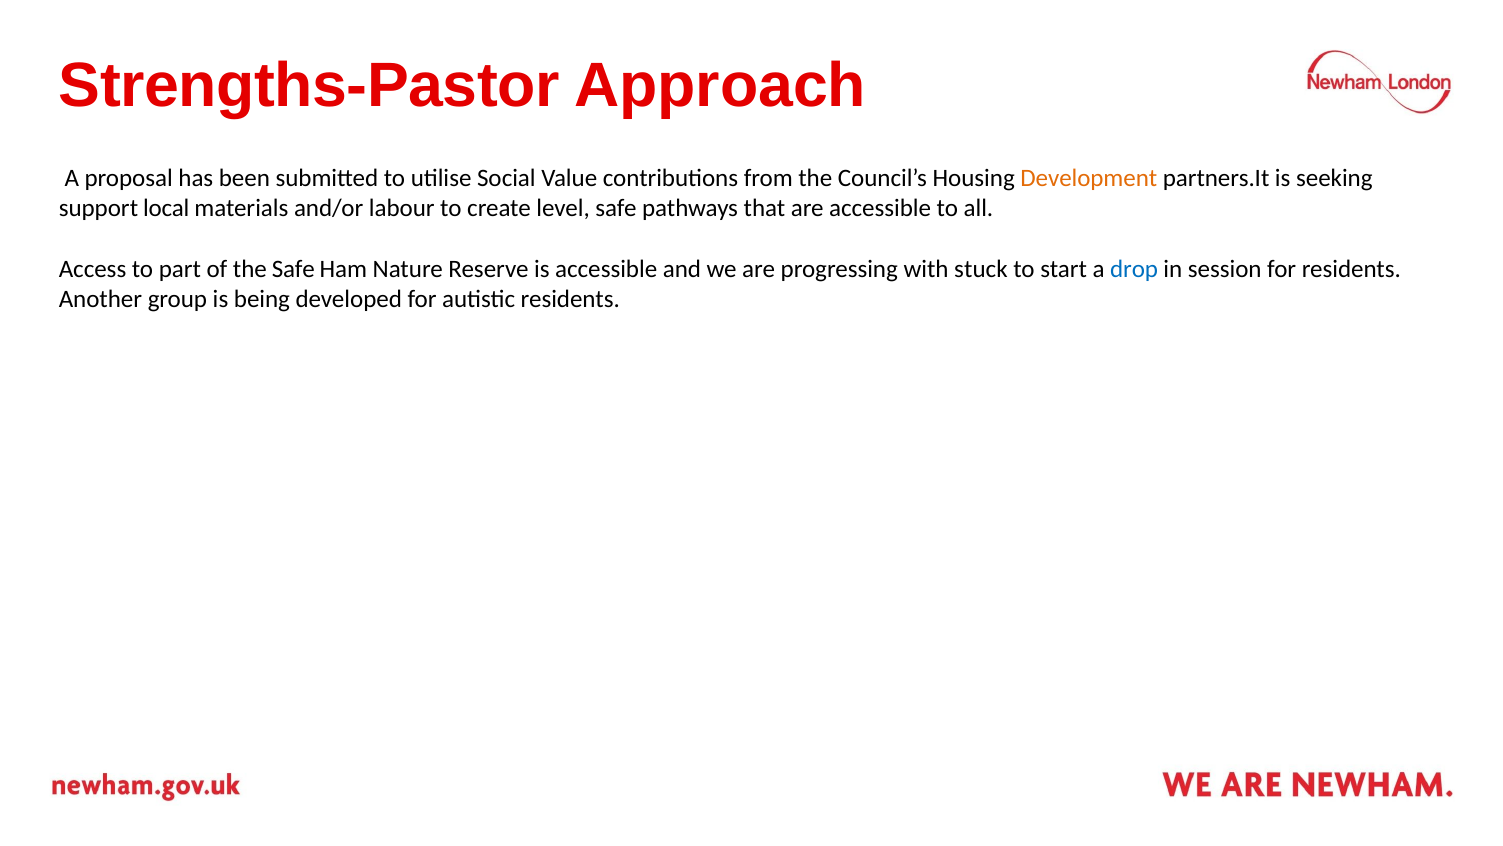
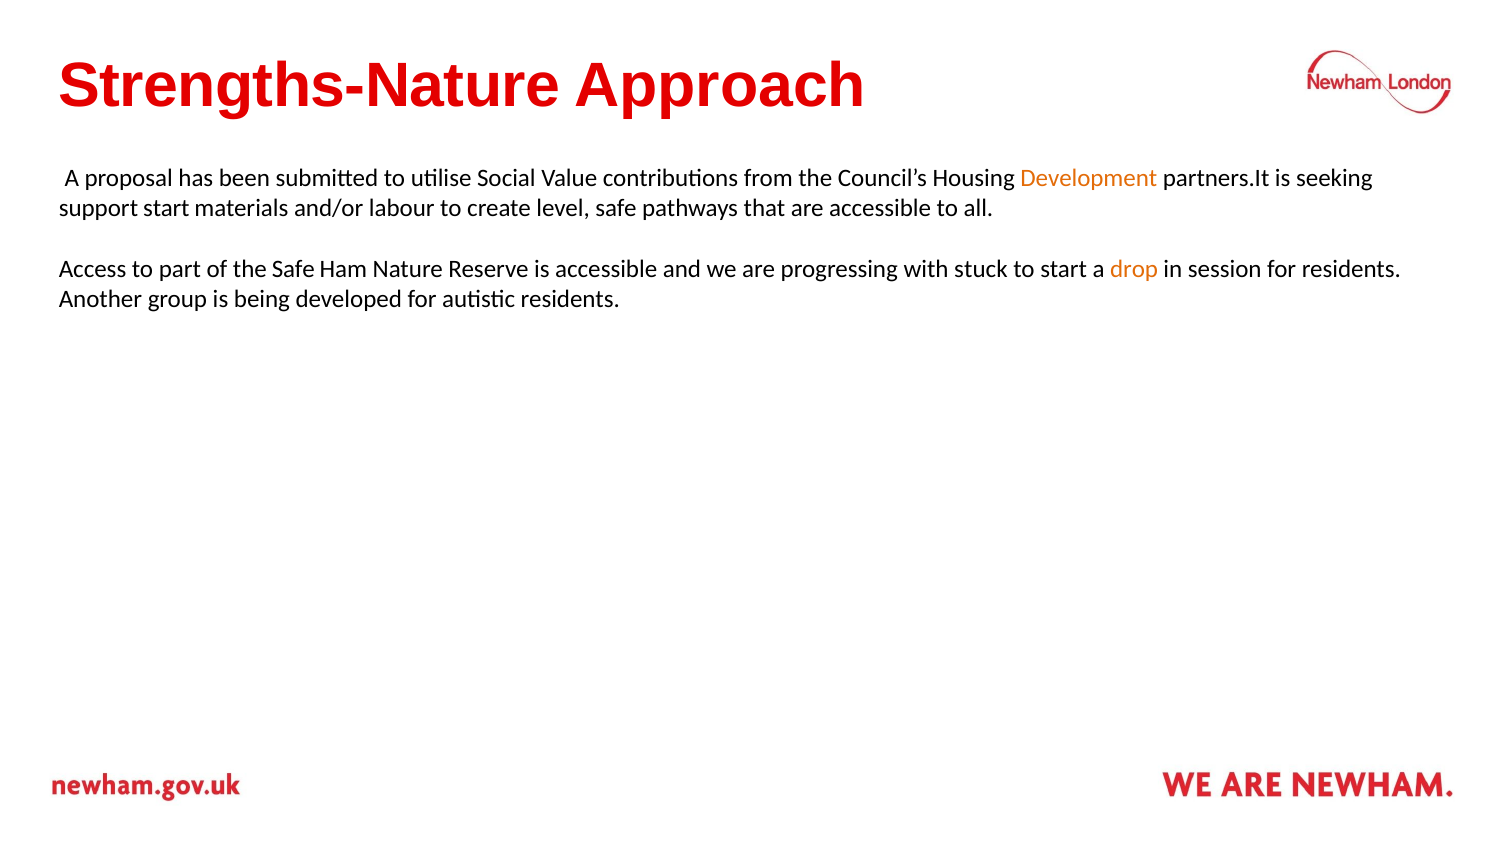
Strengths-Pastor: Strengths-Pastor -> Strengths-Nature
support local: local -> start
drop colour: blue -> orange
